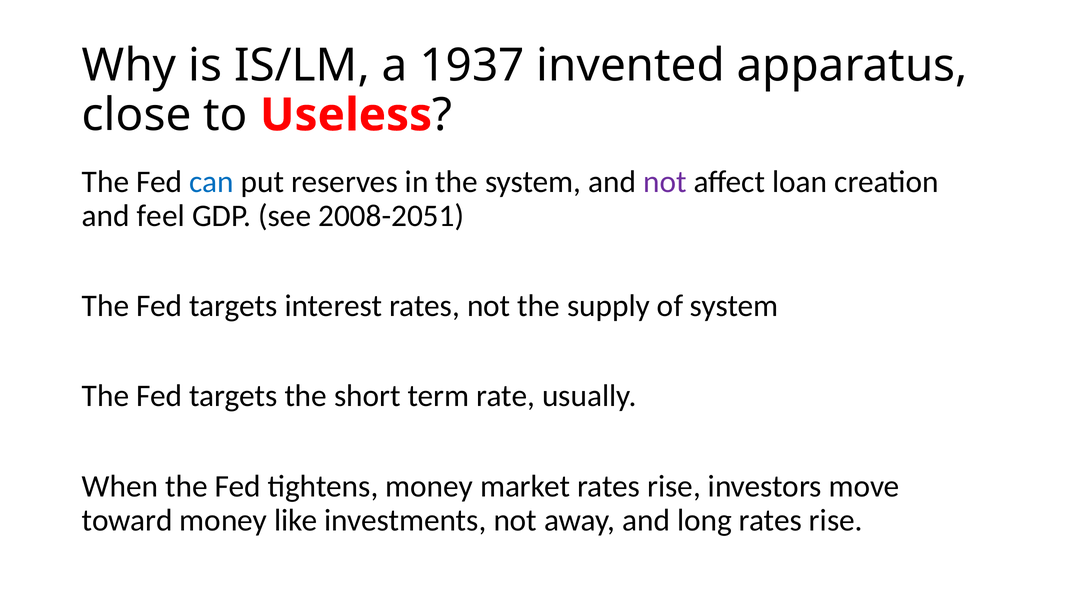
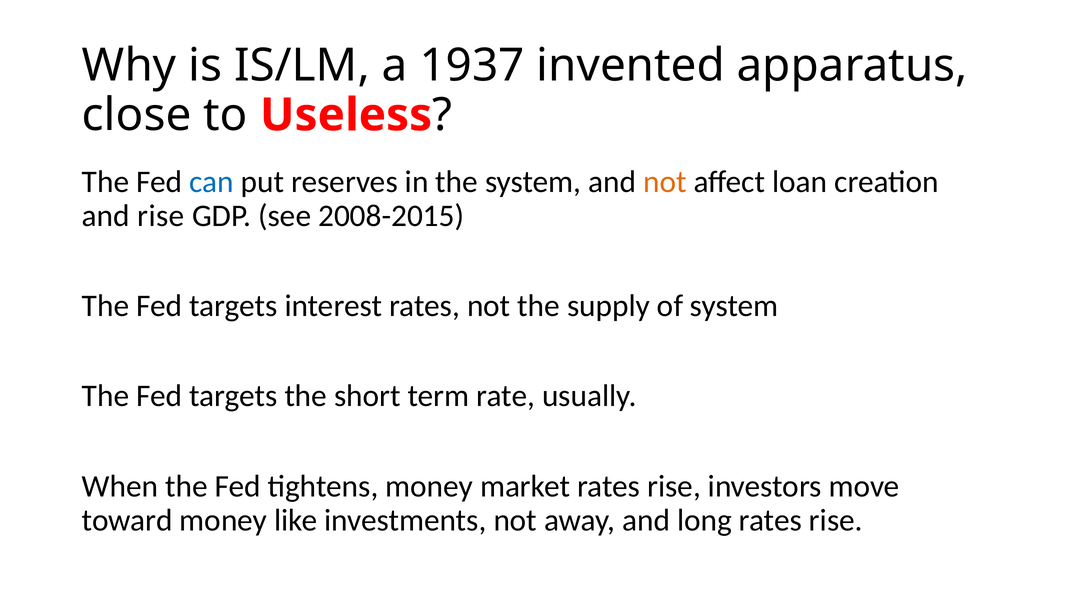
not at (665, 182) colour: purple -> orange
and feel: feel -> rise
2008-2051: 2008-2051 -> 2008-2015
